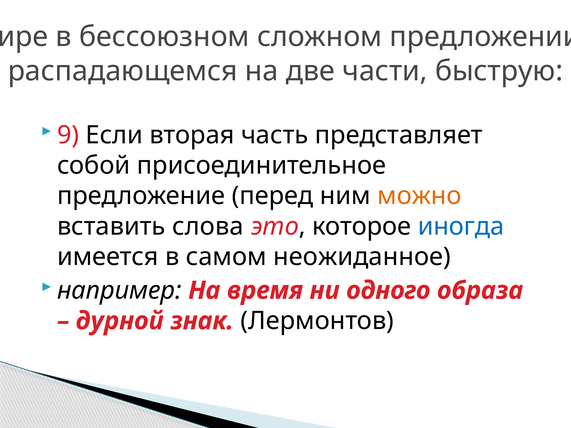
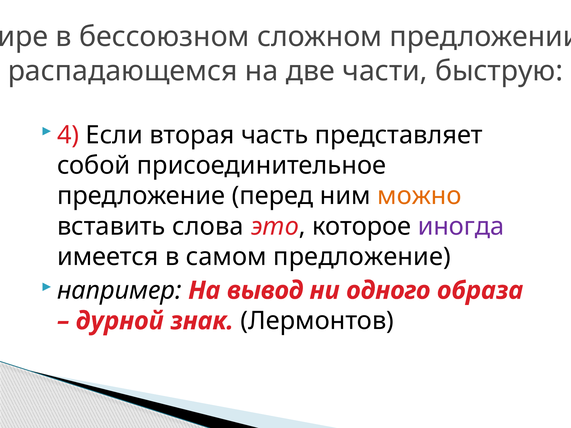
9: 9 -> 4
иногда colour: blue -> purple
самом неожиданное: неожиданное -> предложение
время: время -> вывод
